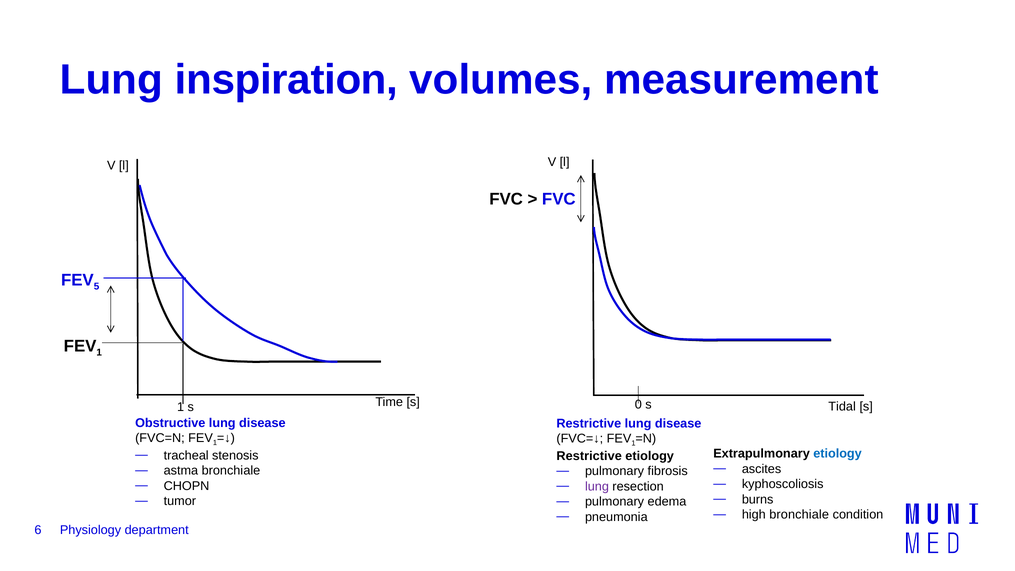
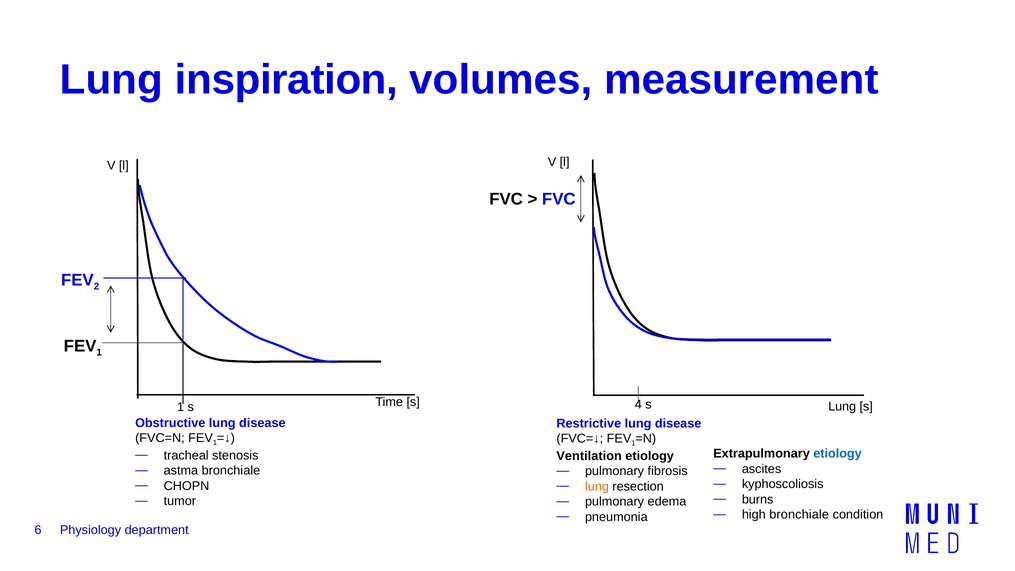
5: 5 -> 2
0: 0 -> 4
Tidal at (842, 407): Tidal -> Lung
Restrictive at (589, 456): Restrictive -> Ventilation
lung at (597, 486) colour: purple -> orange
